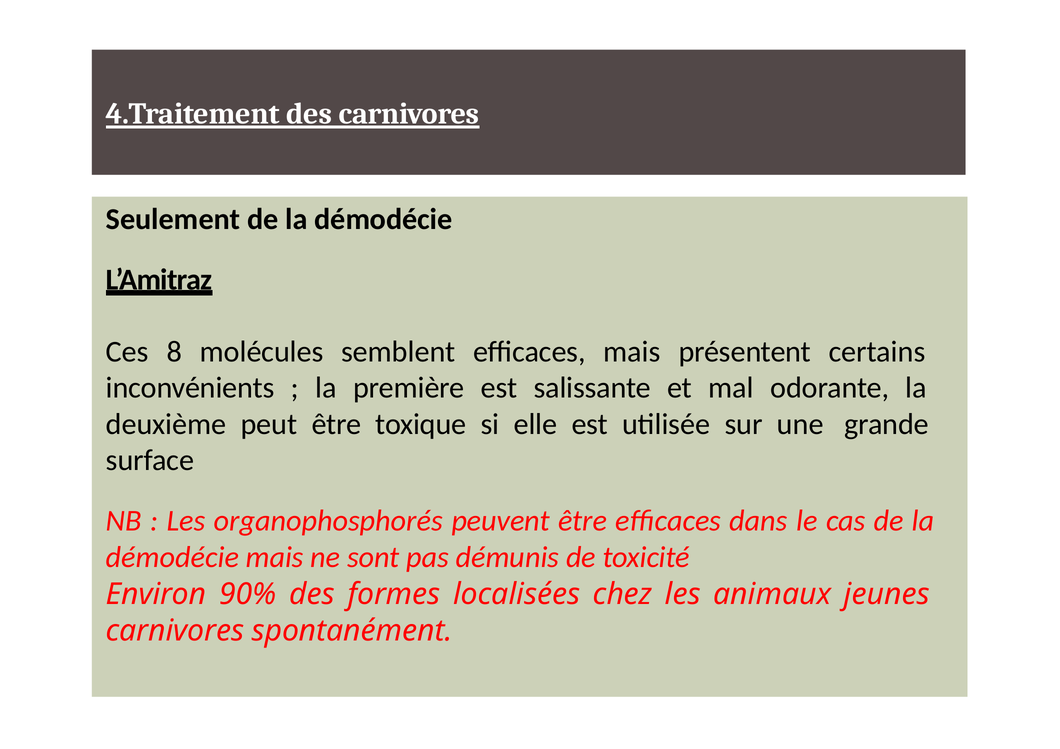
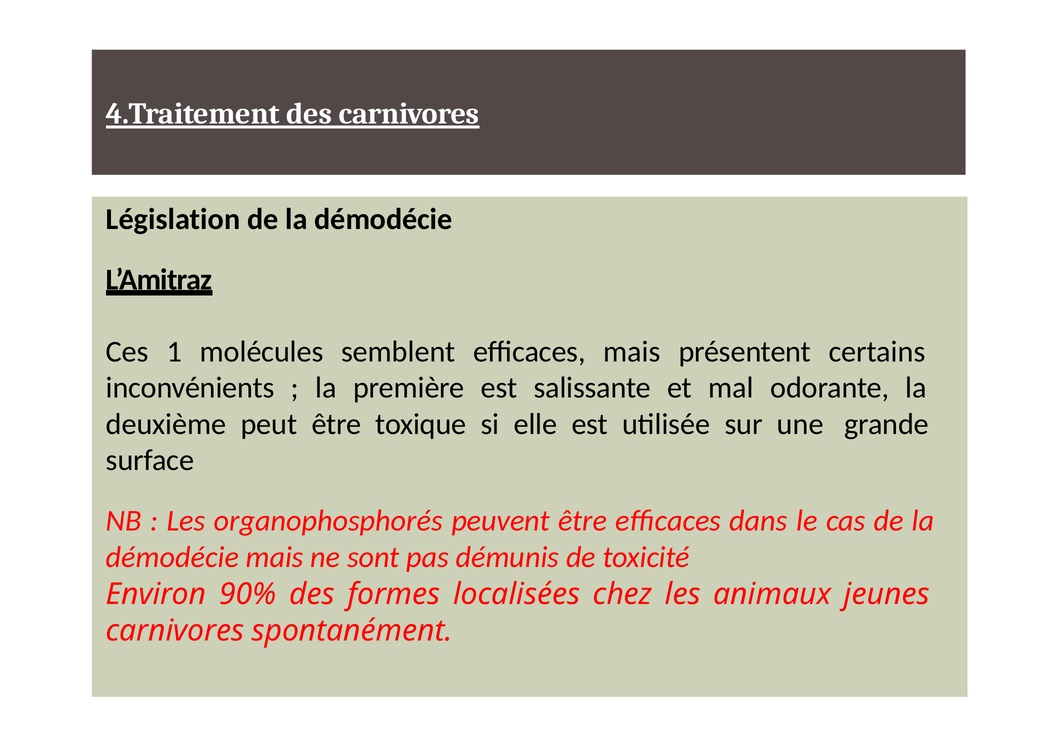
Seulement: Seulement -> Législation
8: 8 -> 1
